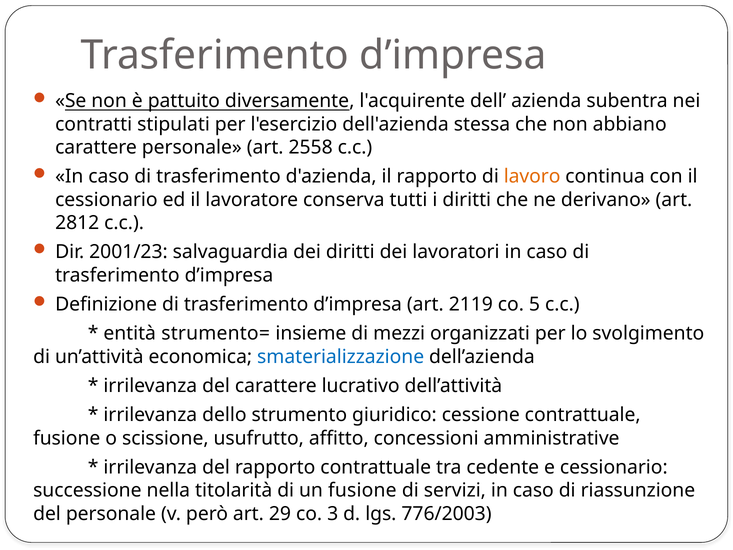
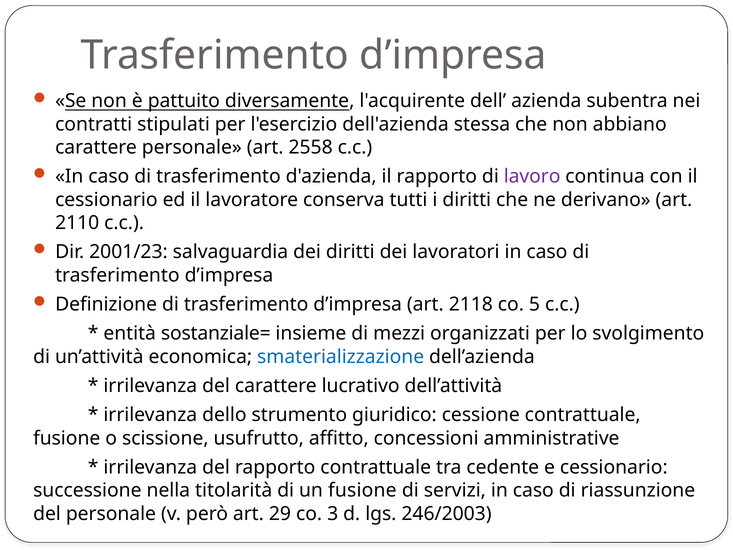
lavoro colour: orange -> purple
2812: 2812 -> 2110
2119: 2119 -> 2118
strumento=: strumento= -> sostanziale=
776/2003: 776/2003 -> 246/2003
